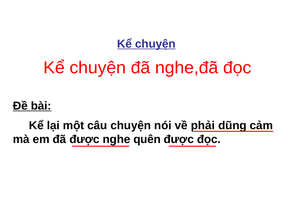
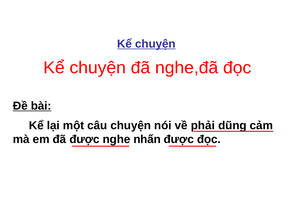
quên: quên -> nhấn
